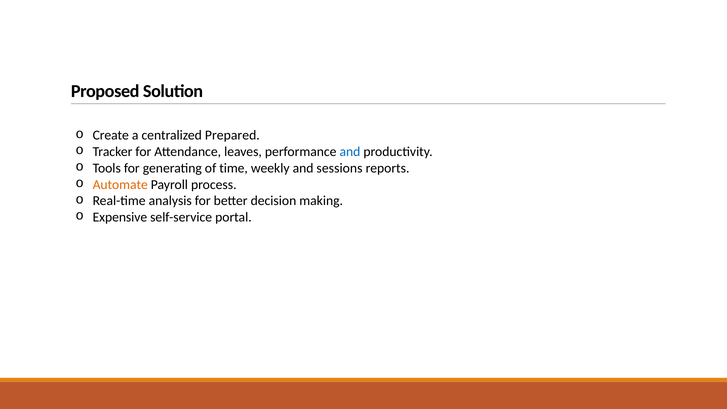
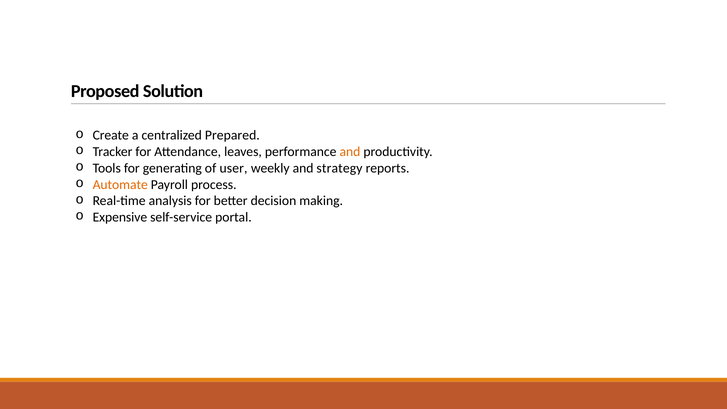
and at (350, 152) colour: blue -> orange
time: time -> user
sessions: sessions -> strategy
